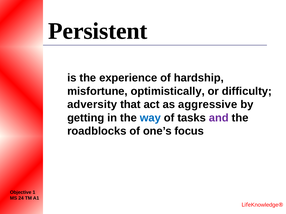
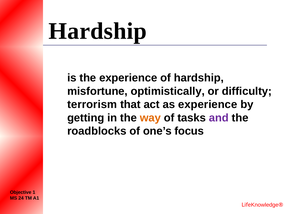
Persistent at (98, 31): Persistent -> Hardship
adversity: adversity -> terrorism
as aggressive: aggressive -> experience
way colour: blue -> orange
